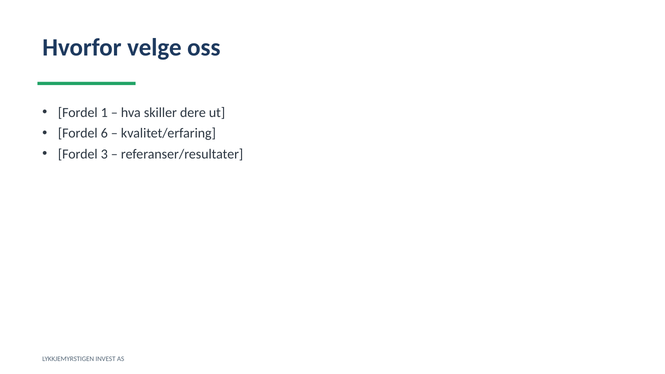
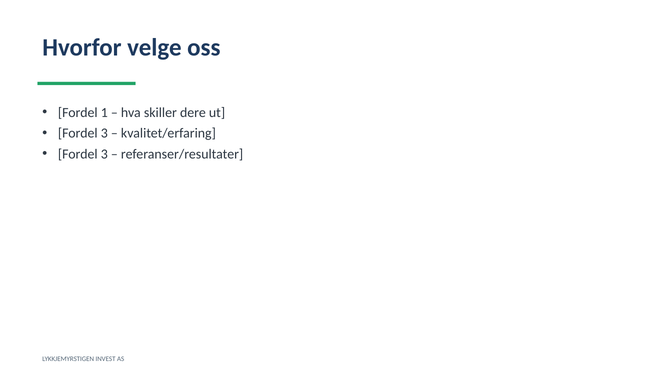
6 at (104, 133): 6 -> 3
